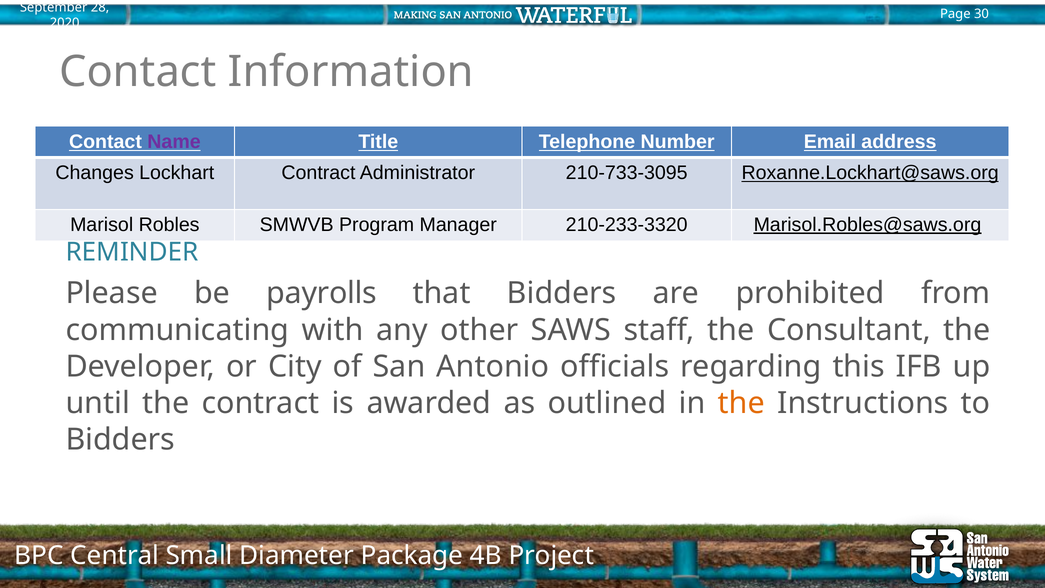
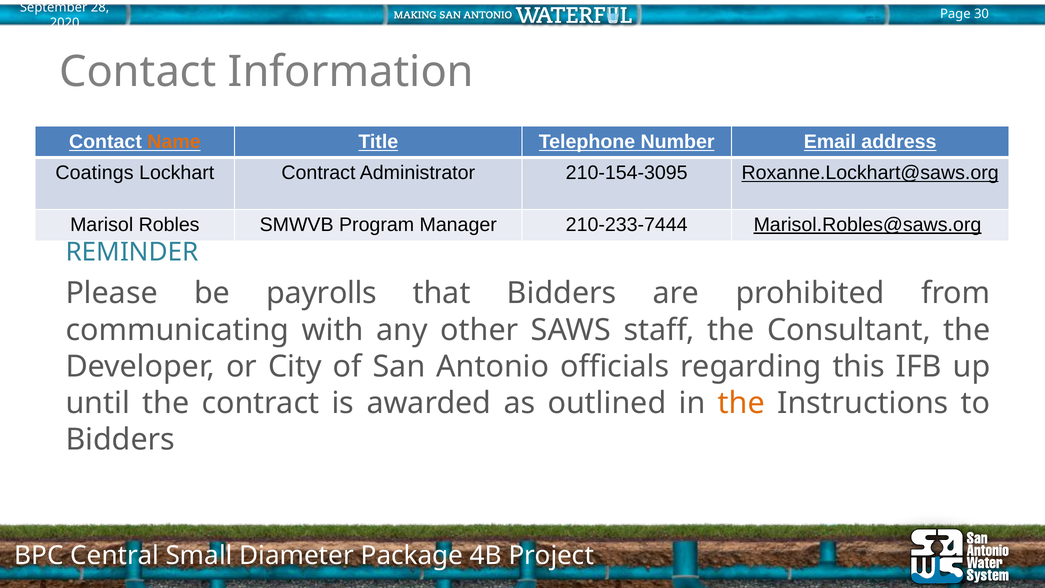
Name colour: purple -> orange
Changes: Changes -> Coatings
210-733-3095: 210-733-3095 -> 210-154-3095
210-233-3320: 210-233-3320 -> 210-233-7444
